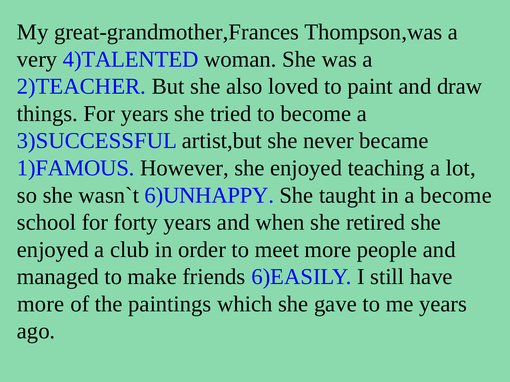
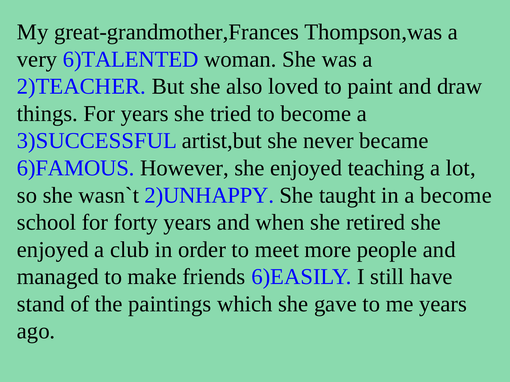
4)TALENTED: 4)TALENTED -> 6)TALENTED
1)FAMOUS: 1)FAMOUS -> 6)FAMOUS
6)UNHAPPY: 6)UNHAPPY -> 2)UNHAPPY
more at (41, 304): more -> stand
